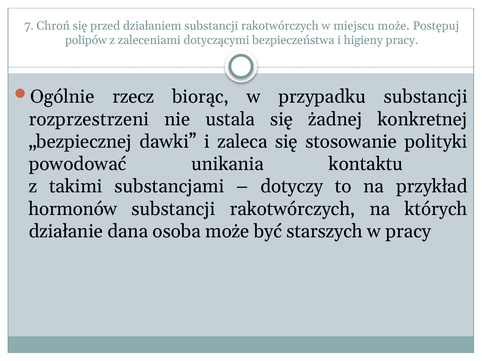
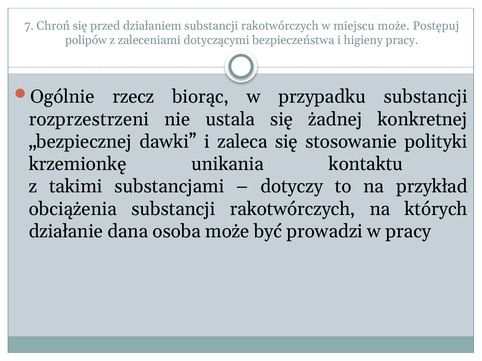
powodować: powodować -> krzemionkę
hormonów: hormonów -> obciążenia
starszych: starszych -> prowadzi
